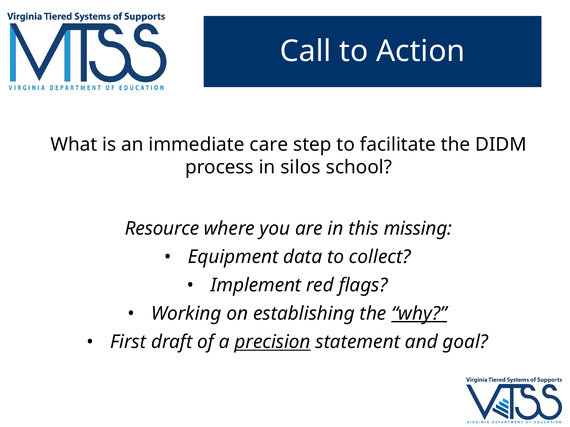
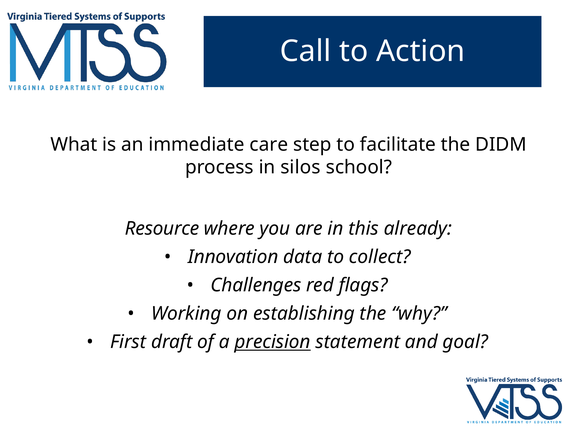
missing: missing -> already
Equipment: Equipment -> Innovation
Implement: Implement -> Challenges
why underline: present -> none
